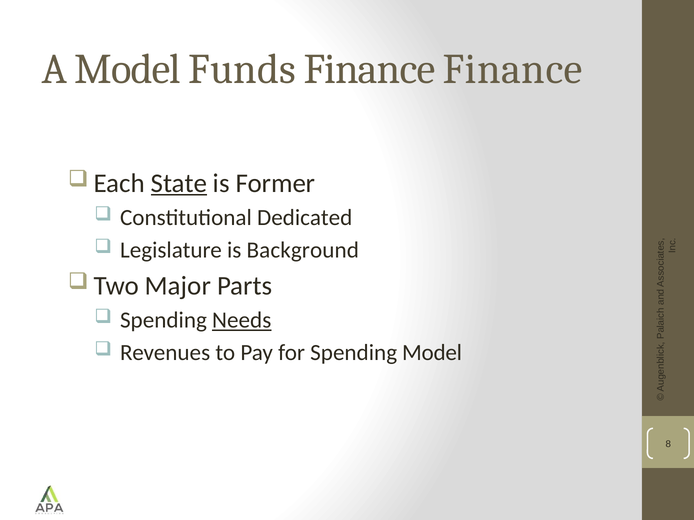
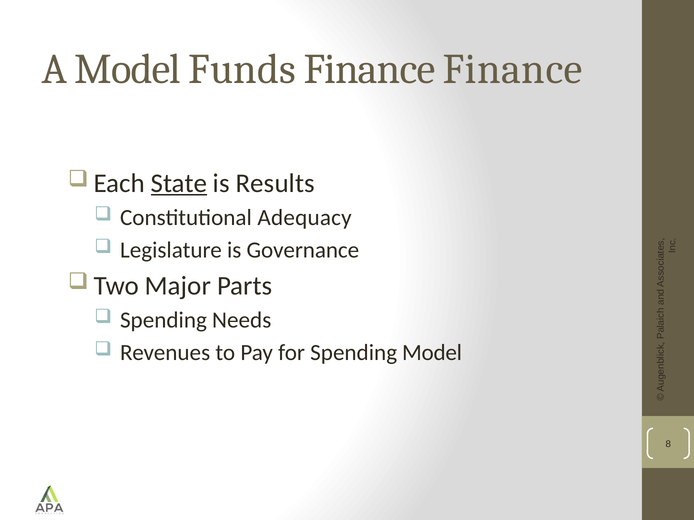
Former: Former -> Results
Dedicated: Dedicated -> Adequacy
Background: Background -> Governance
Needs underline: present -> none
